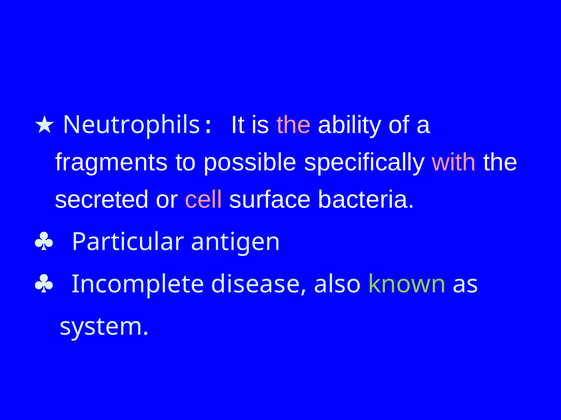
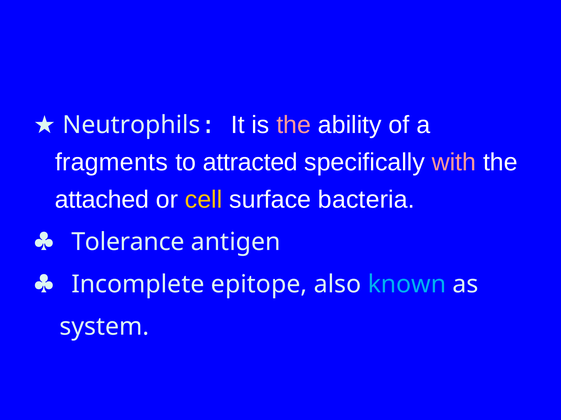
possible: possible -> attracted
secreted: secreted -> attached
cell colour: pink -> yellow
Particular: Particular -> Tolerance
disease: disease -> epitope
known colour: light green -> light blue
